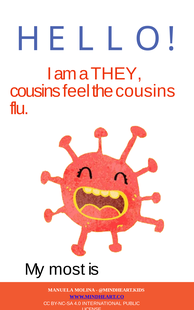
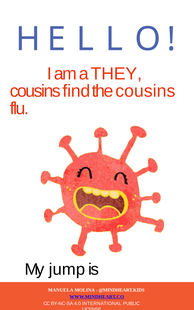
feel: feel -> find
most: most -> jump
